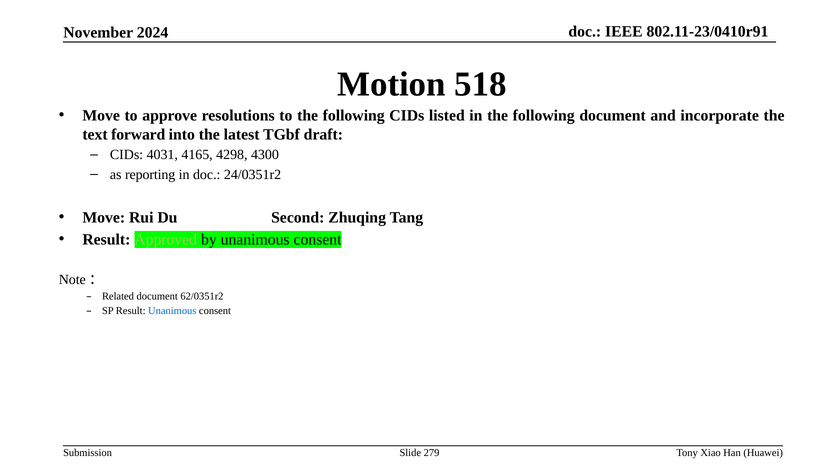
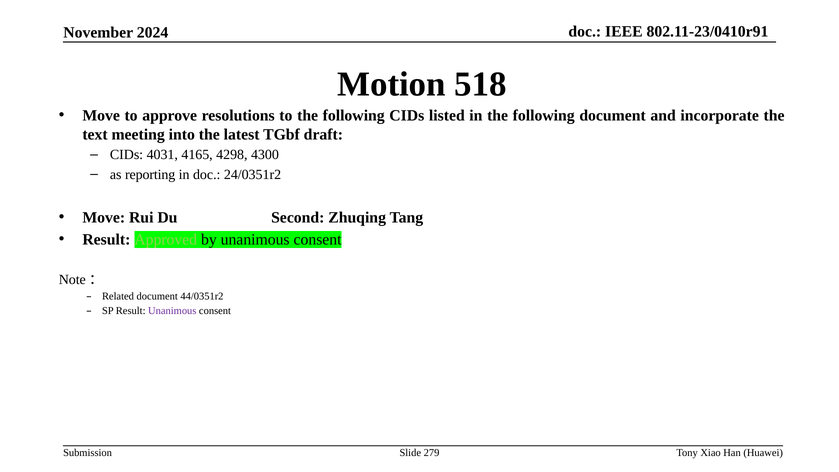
forward: forward -> meeting
62/0351r2: 62/0351r2 -> 44/0351r2
Unanimous at (172, 311) colour: blue -> purple
